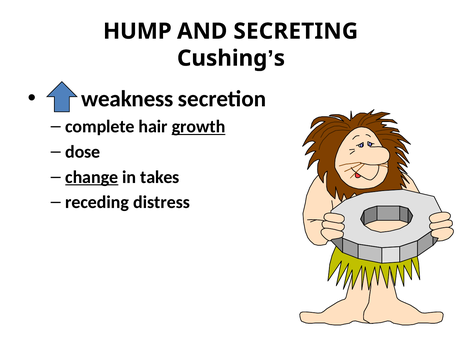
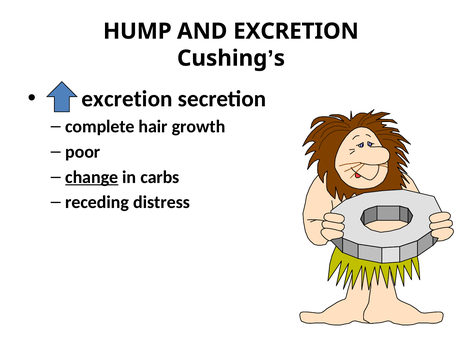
AND SECRETING: SECRETING -> EXCRETION
weakness at (127, 99): weakness -> excretion
growth underline: present -> none
dose: dose -> poor
takes: takes -> carbs
